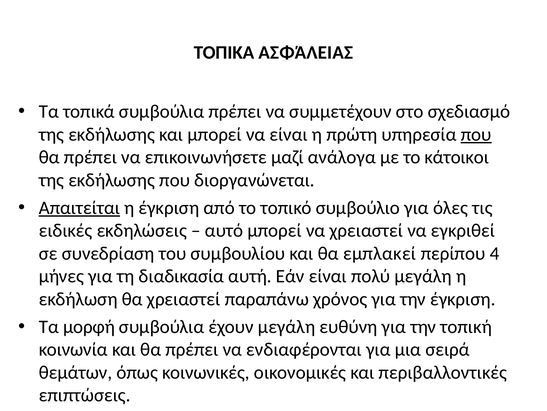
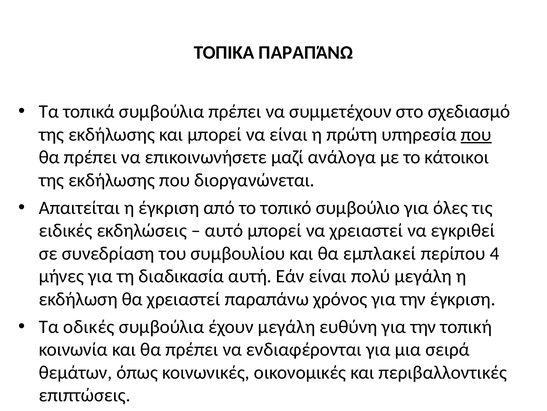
ΤΟΠΙΚΑ ΑΣΦΆΛΕΙΑΣ: ΑΣΦΆΛΕΙΑΣ -> ΠΑΡΑΠΆΝΩ
Απαιτείται underline: present -> none
μορφή: μορφή -> οδικές
